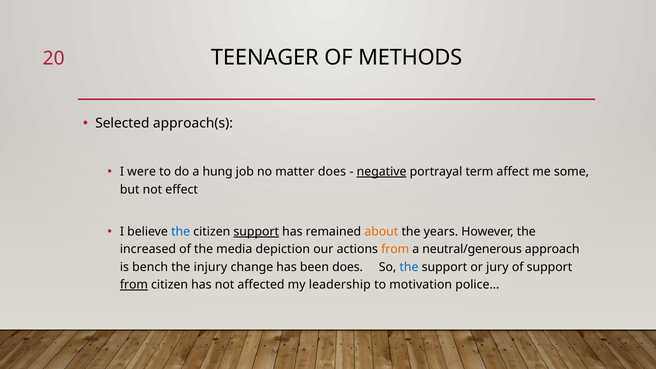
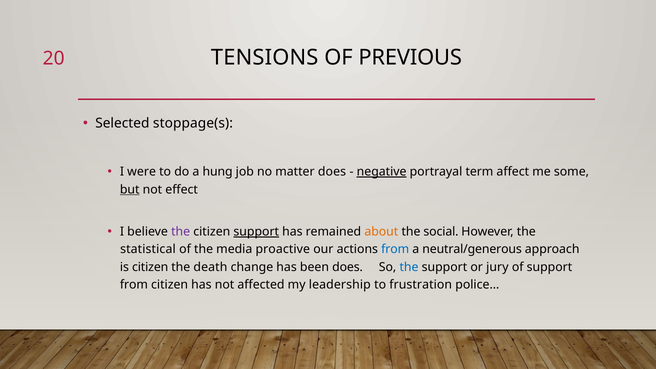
TEENAGER: TEENAGER -> TENSIONS
METHODS: METHODS -> PREVIOUS
approach(s: approach(s -> stoppage(s
but underline: none -> present
the at (181, 232) colour: blue -> purple
years: years -> social
increased: increased -> statistical
depiction: depiction -> proactive
from at (395, 249) colour: orange -> blue
is bench: bench -> citizen
injury: injury -> death
from at (134, 285) underline: present -> none
motivation: motivation -> frustration
